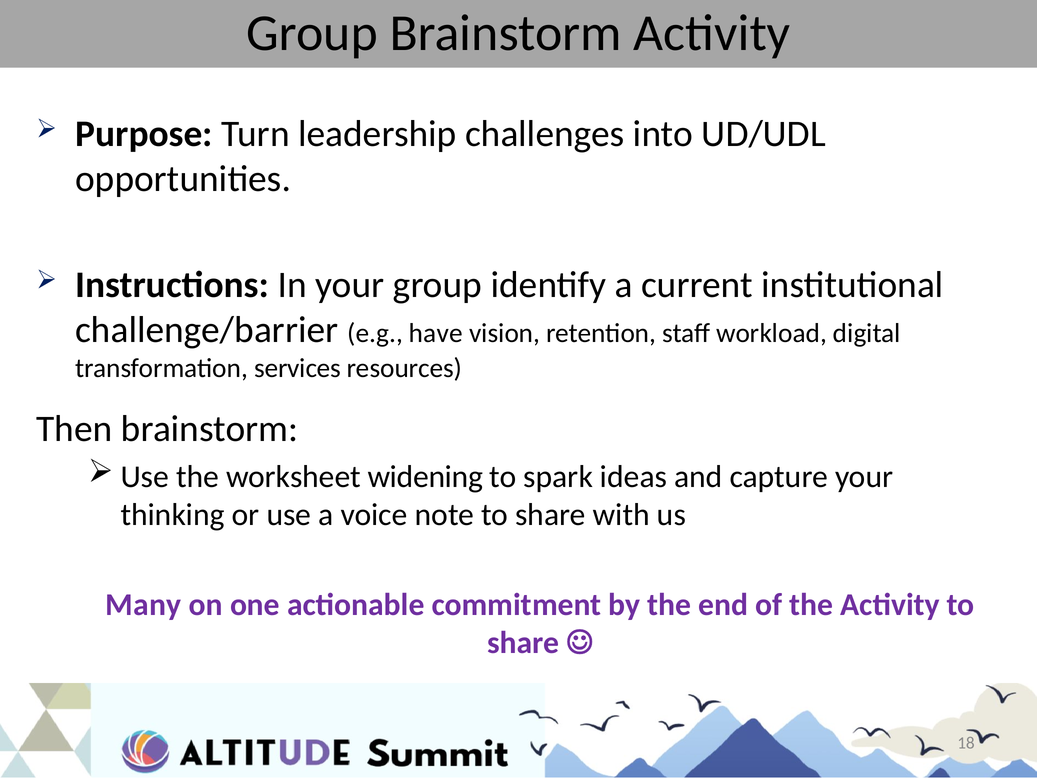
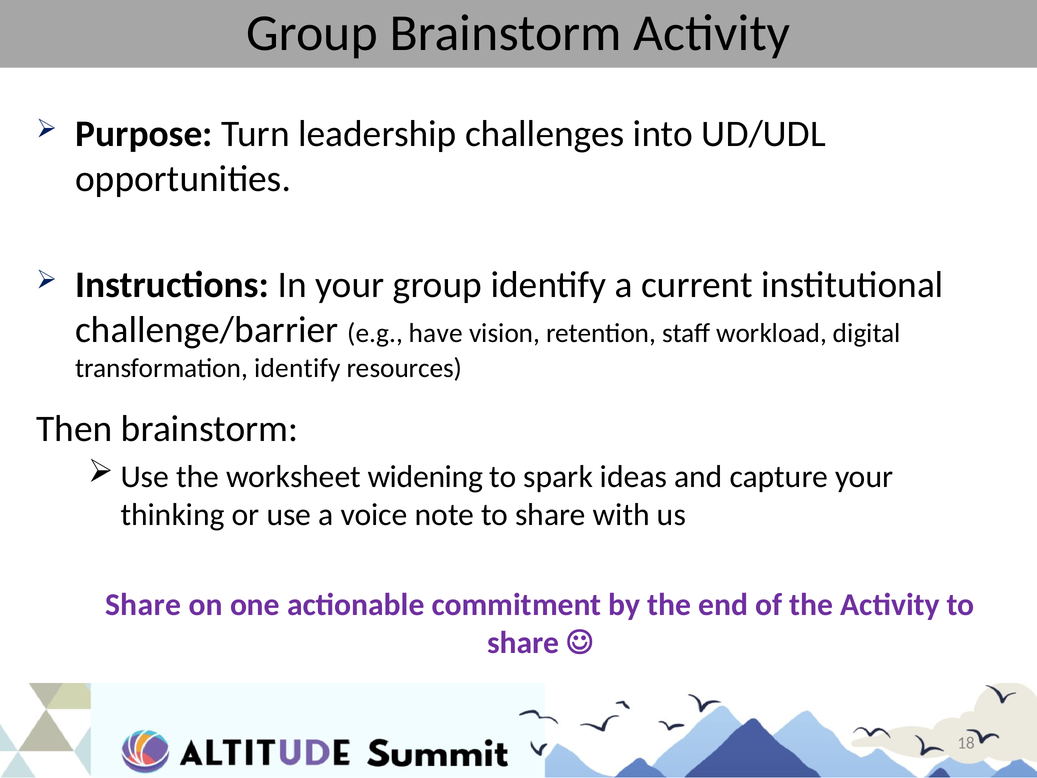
transformation services: services -> identify
Many at (143, 604): Many -> Share
